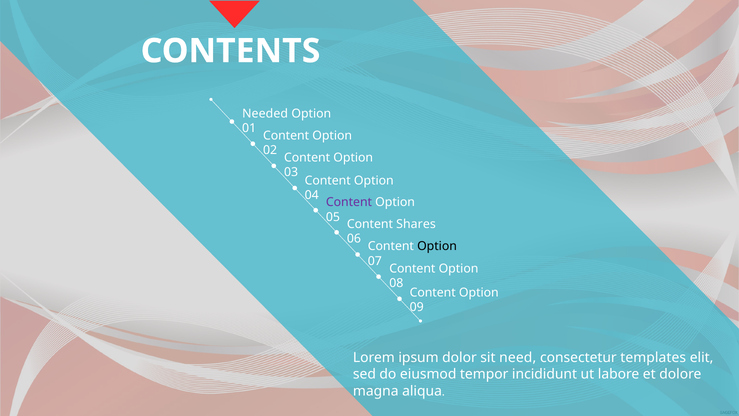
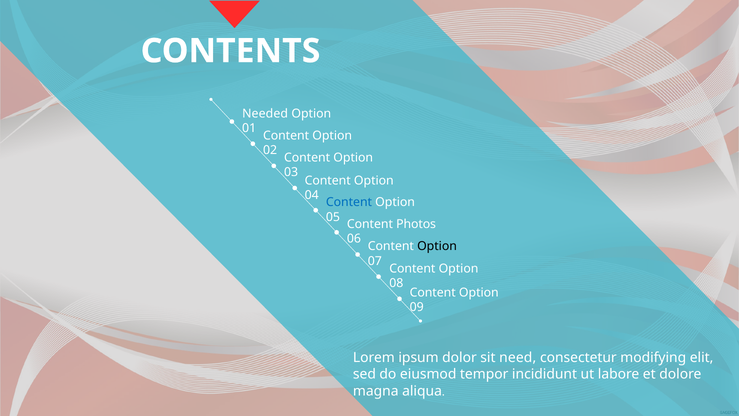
Content at (349, 202) colour: purple -> blue
Shares: Shares -> Photos
templates: templates -> modifying
